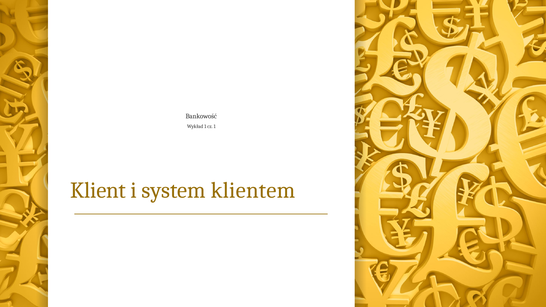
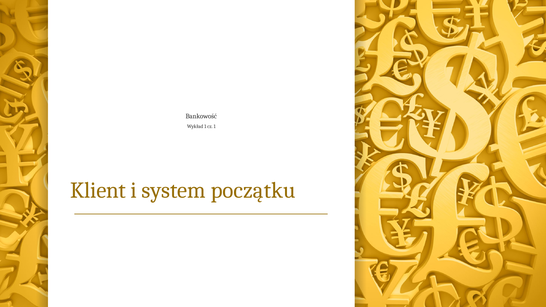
klientem: klientem -> początku
